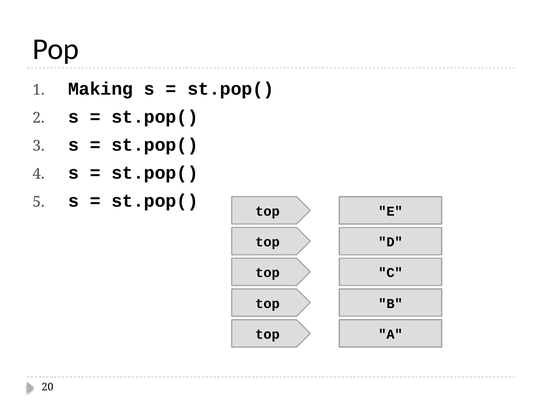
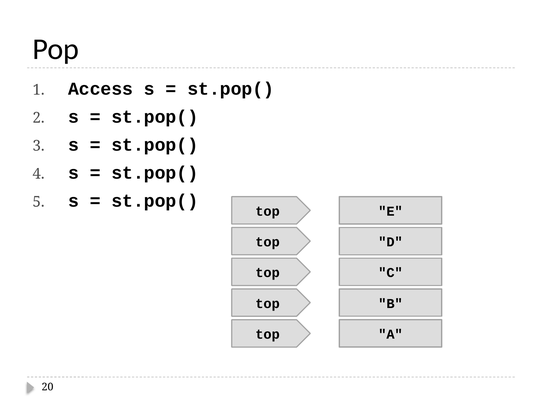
Making: Making -> Access
